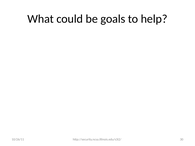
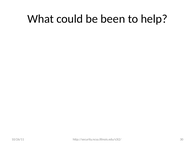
goals: goals -> been
